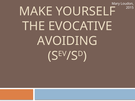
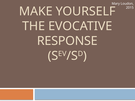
AVOIDING: AVOIDING -> RESPONSE
